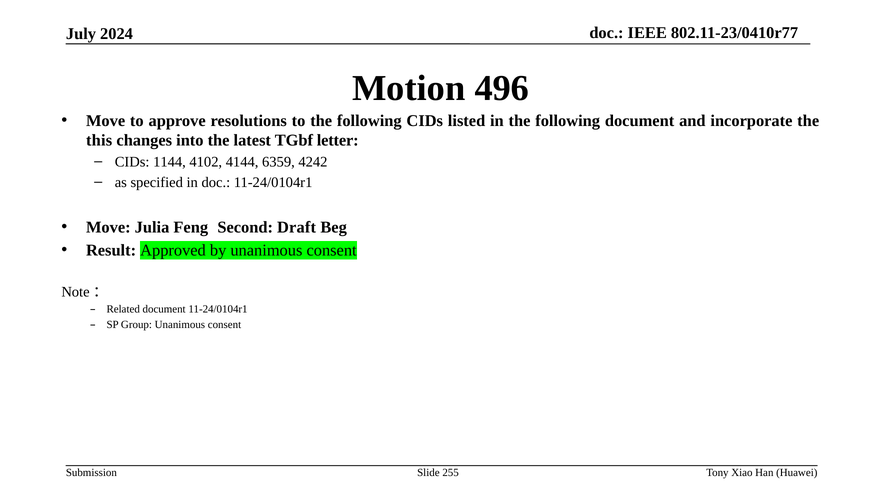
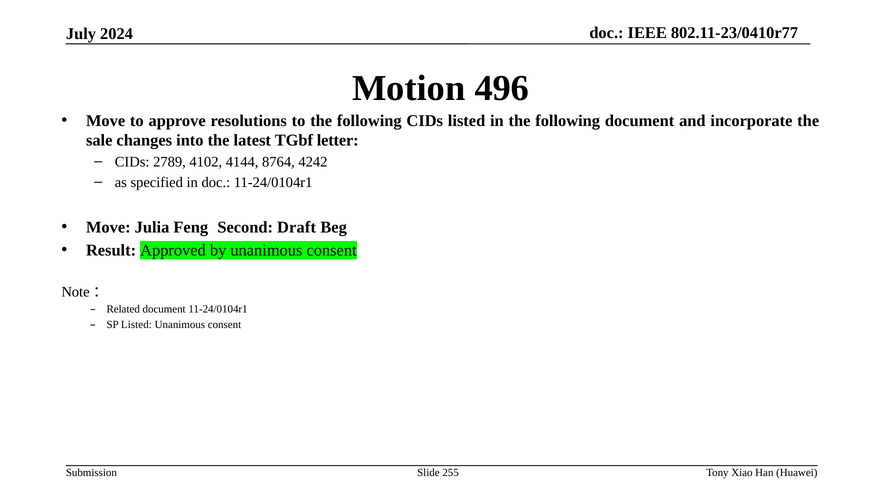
this: this -> sale
1144: 1144 -> 2789
6359: 6359 -> 8764
SP Group: Group -> Listed
